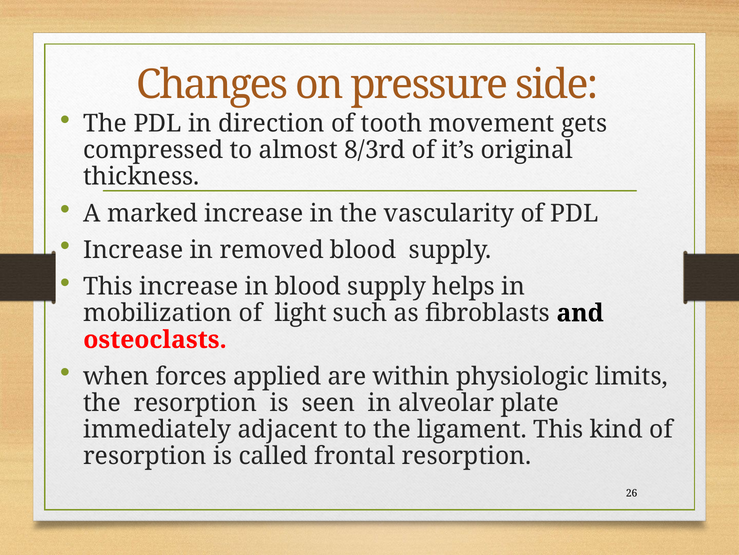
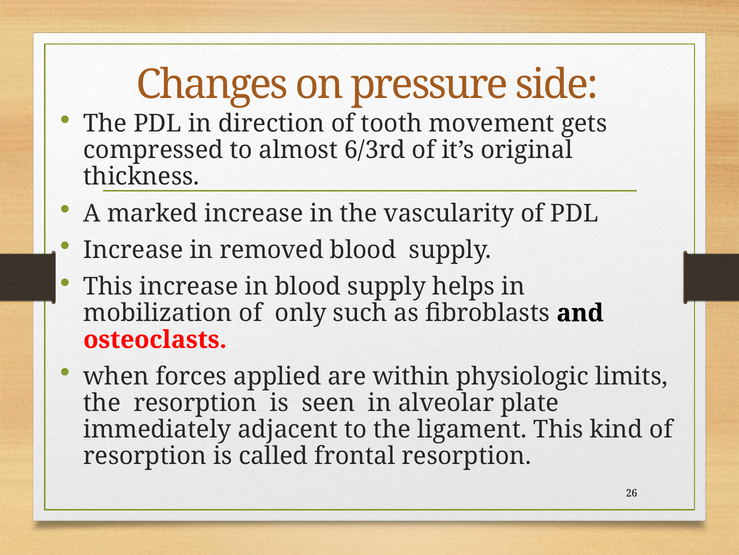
8/3rd: 8/3rd -> 6/3rd
light: light -> only
